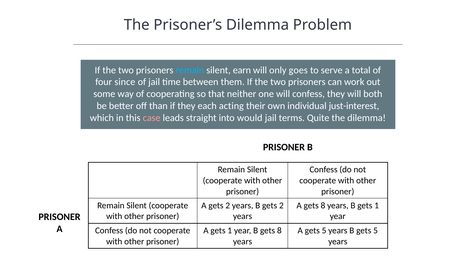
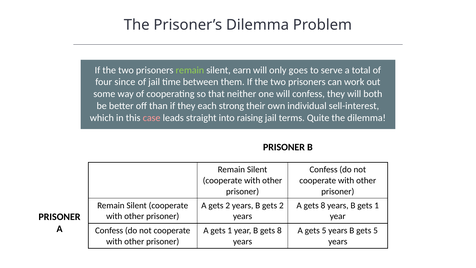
remain at (190, 70) colour: light blue -> light green
acting: acting -> strong
just-interest: just-interest -> sell-interest
would: would -> raising
